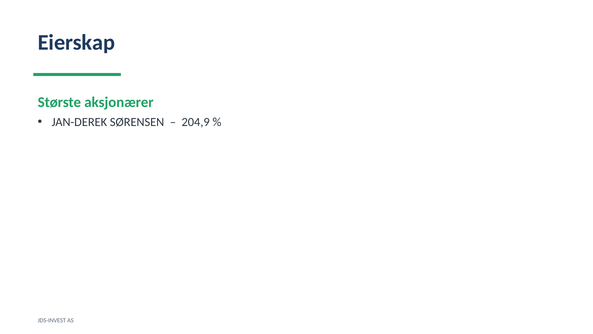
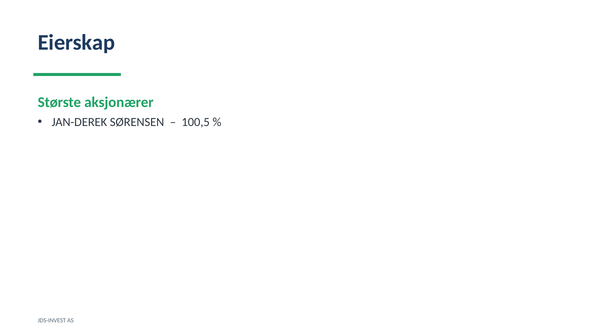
204,9: 204,9 -> 100,5
